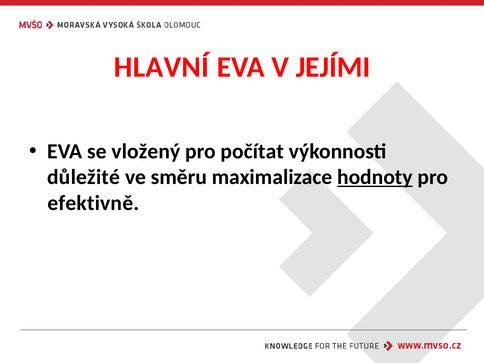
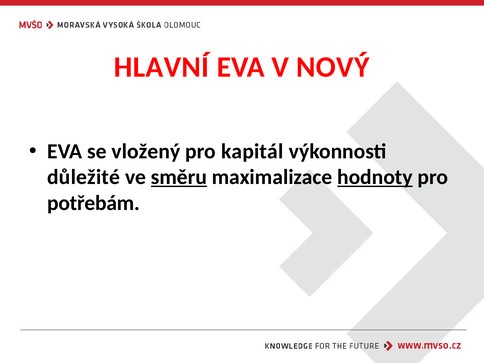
JEJÍMI: JEJÍMI -> NOVÝ
počítat: počítat -> kapitál
směru underline: none -> present
efektivně: efektivně -> potřebám
